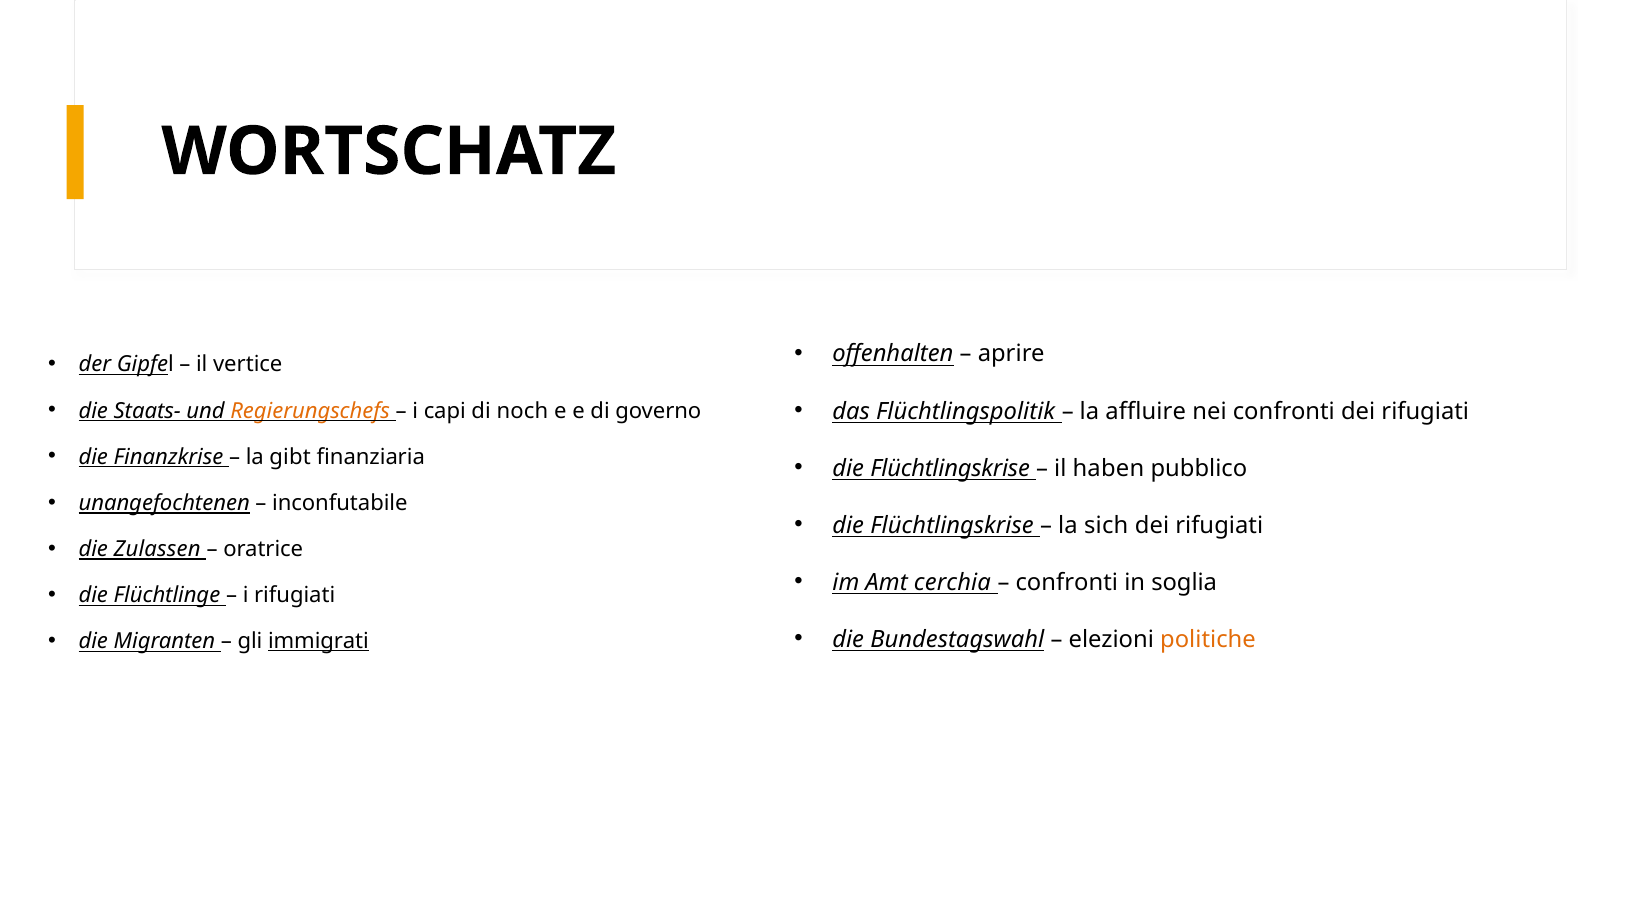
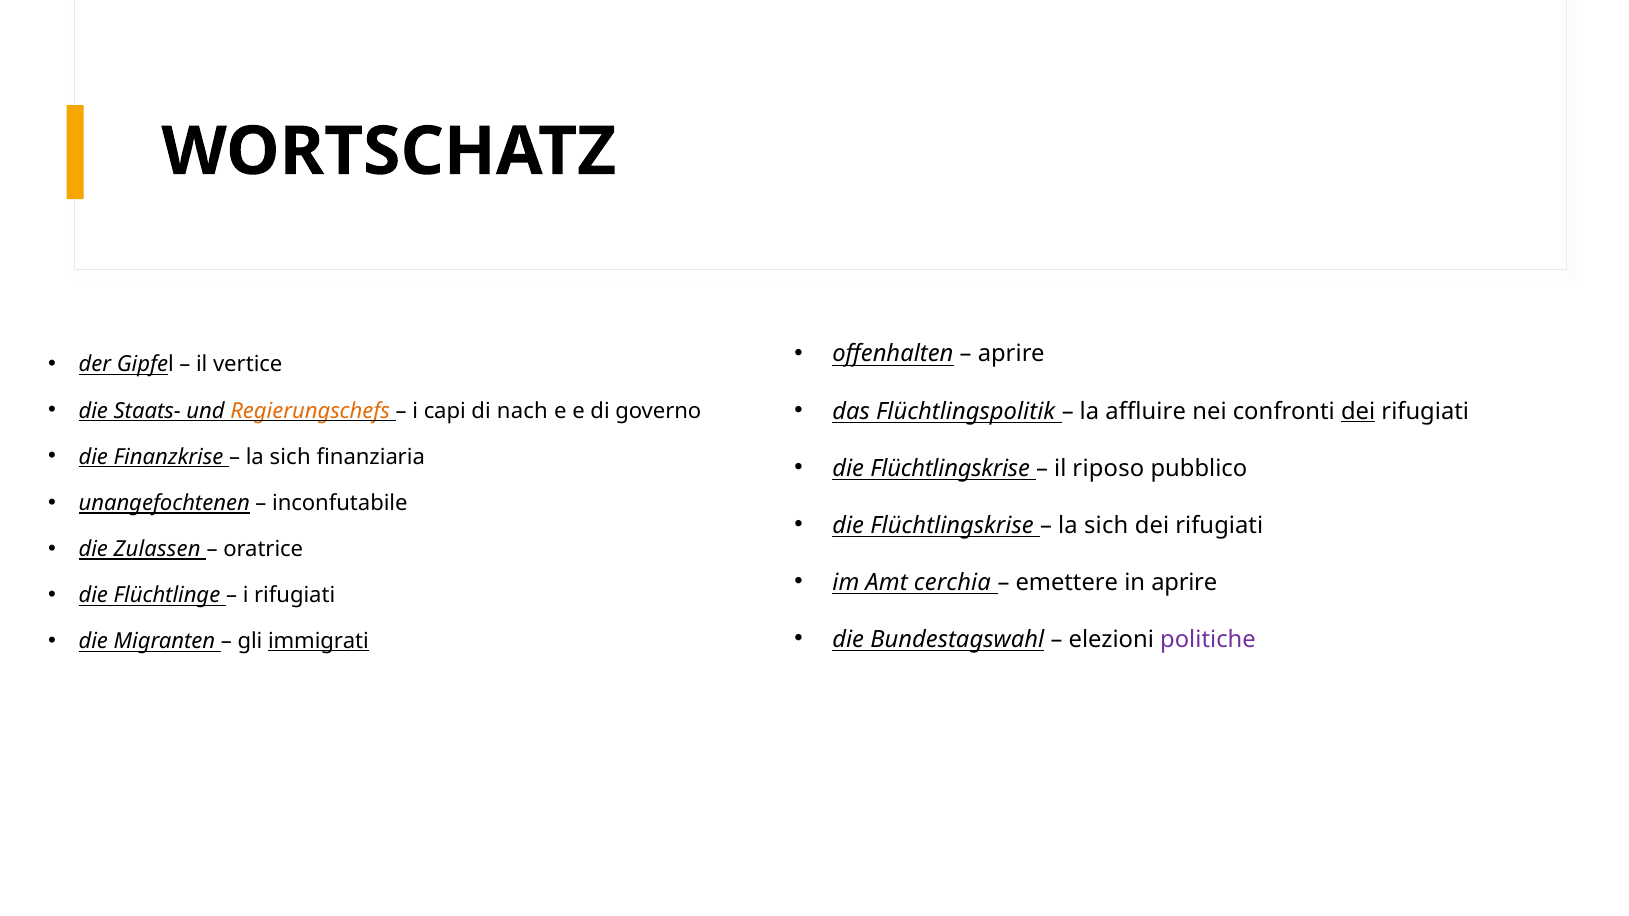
dei at (1358, 411) underline: none -> present
noch: noch -> nach
gibt at (290, 457): gibt -> sich
haben: haben -> riposo
confronti at (1067, 582): confronti -> emettere
in soglia: soglia -> aprire
politiche colour: orange -> purple
